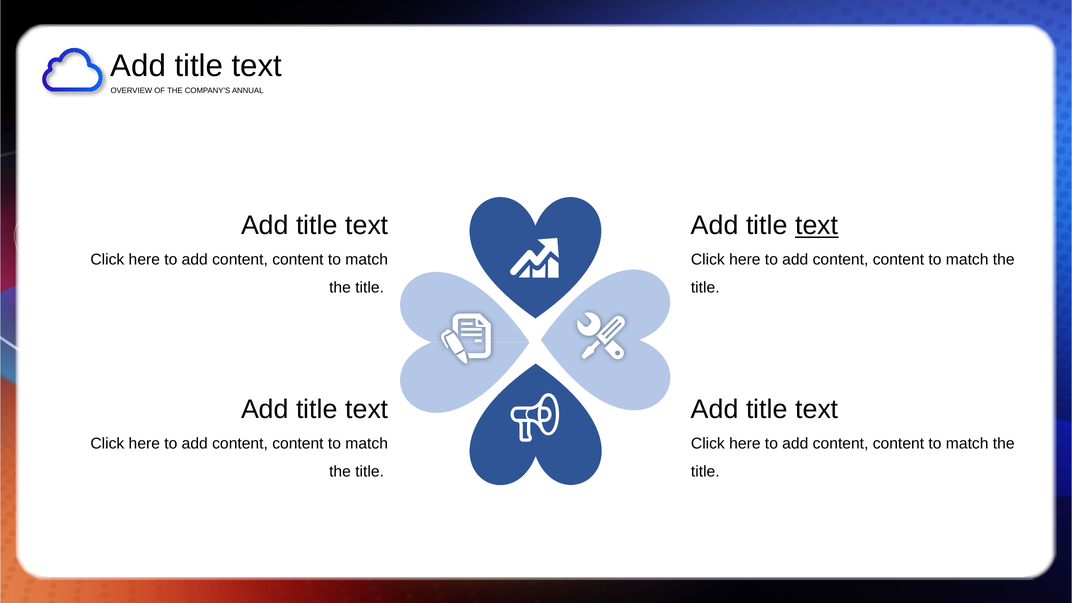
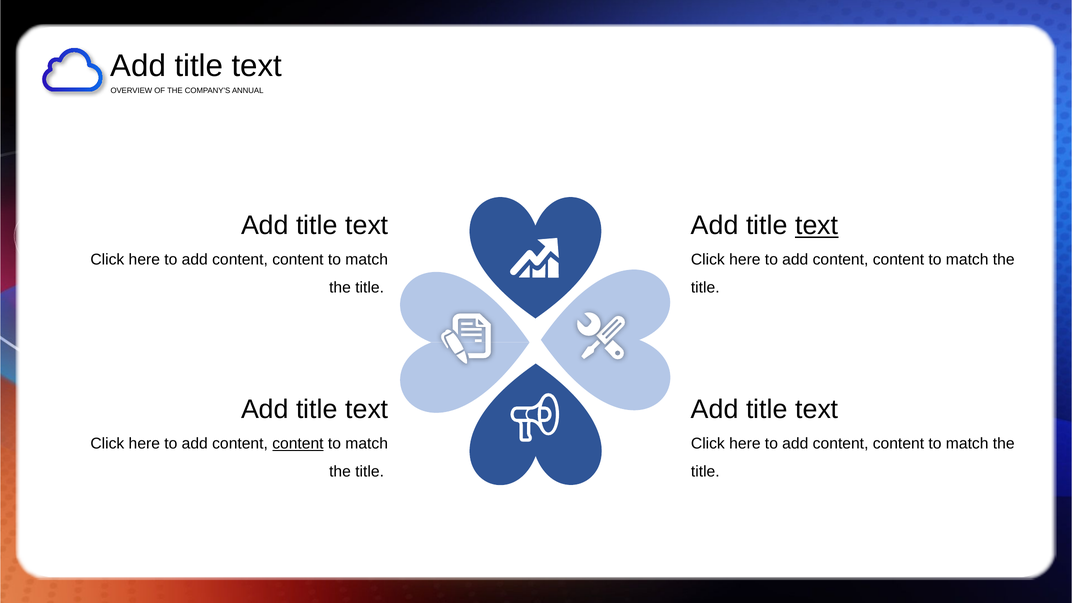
content at (298, 444) underline: none -> present
